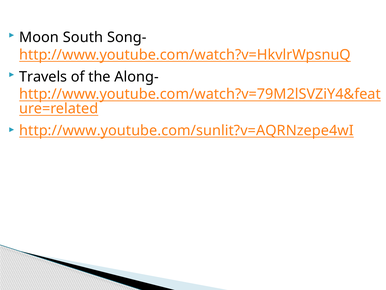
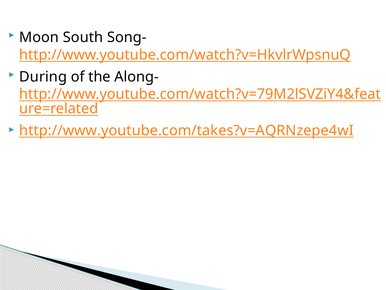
Travels: Travels -> During
http://www.youtube.com/sunlit?v=AQRNzepe4wI: http://www.youtube.com/sunlit?v=AQRNzepe4wI -> http://www.youtube.com/takes?v=AQRNzepe4wI
